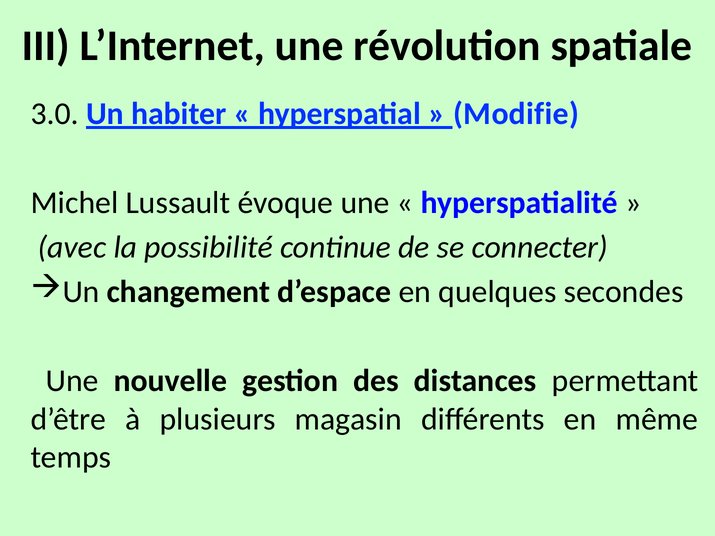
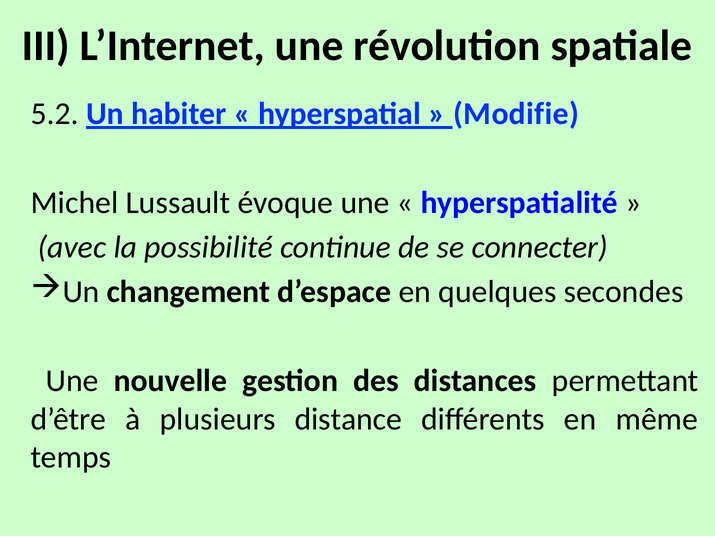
3.0: 3.0 -> 5.2
magasin: magasin -> distance
